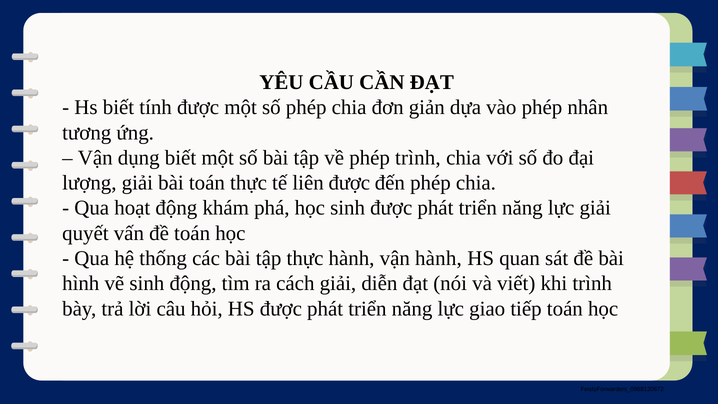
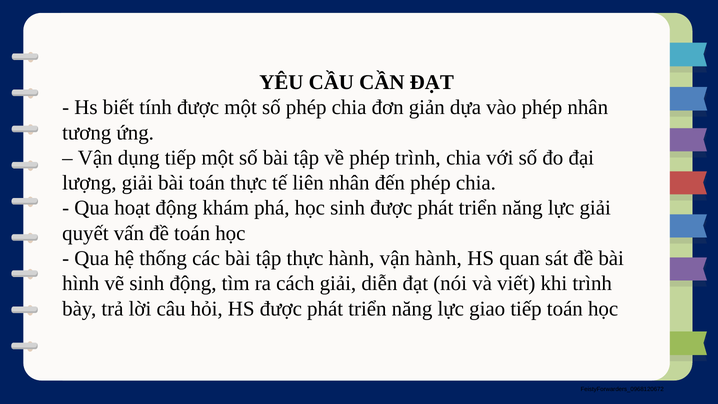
dụng biết: biết -> tiếp
liên được: được -> nhân
